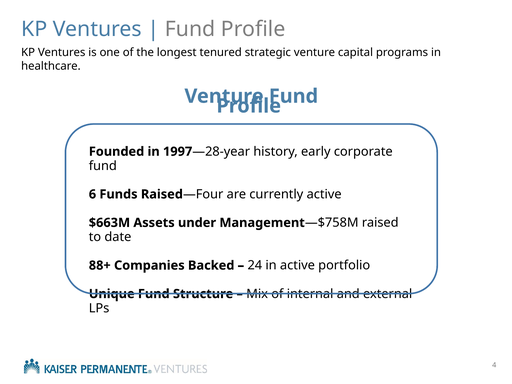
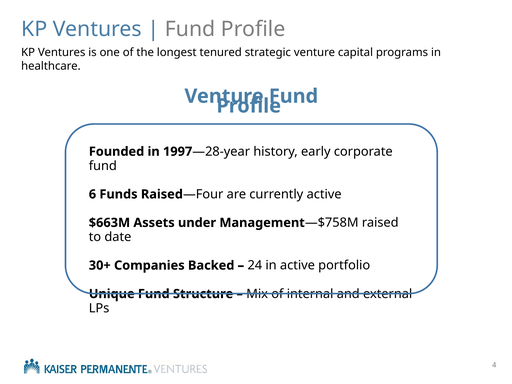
88+: 88+ -> 30+
